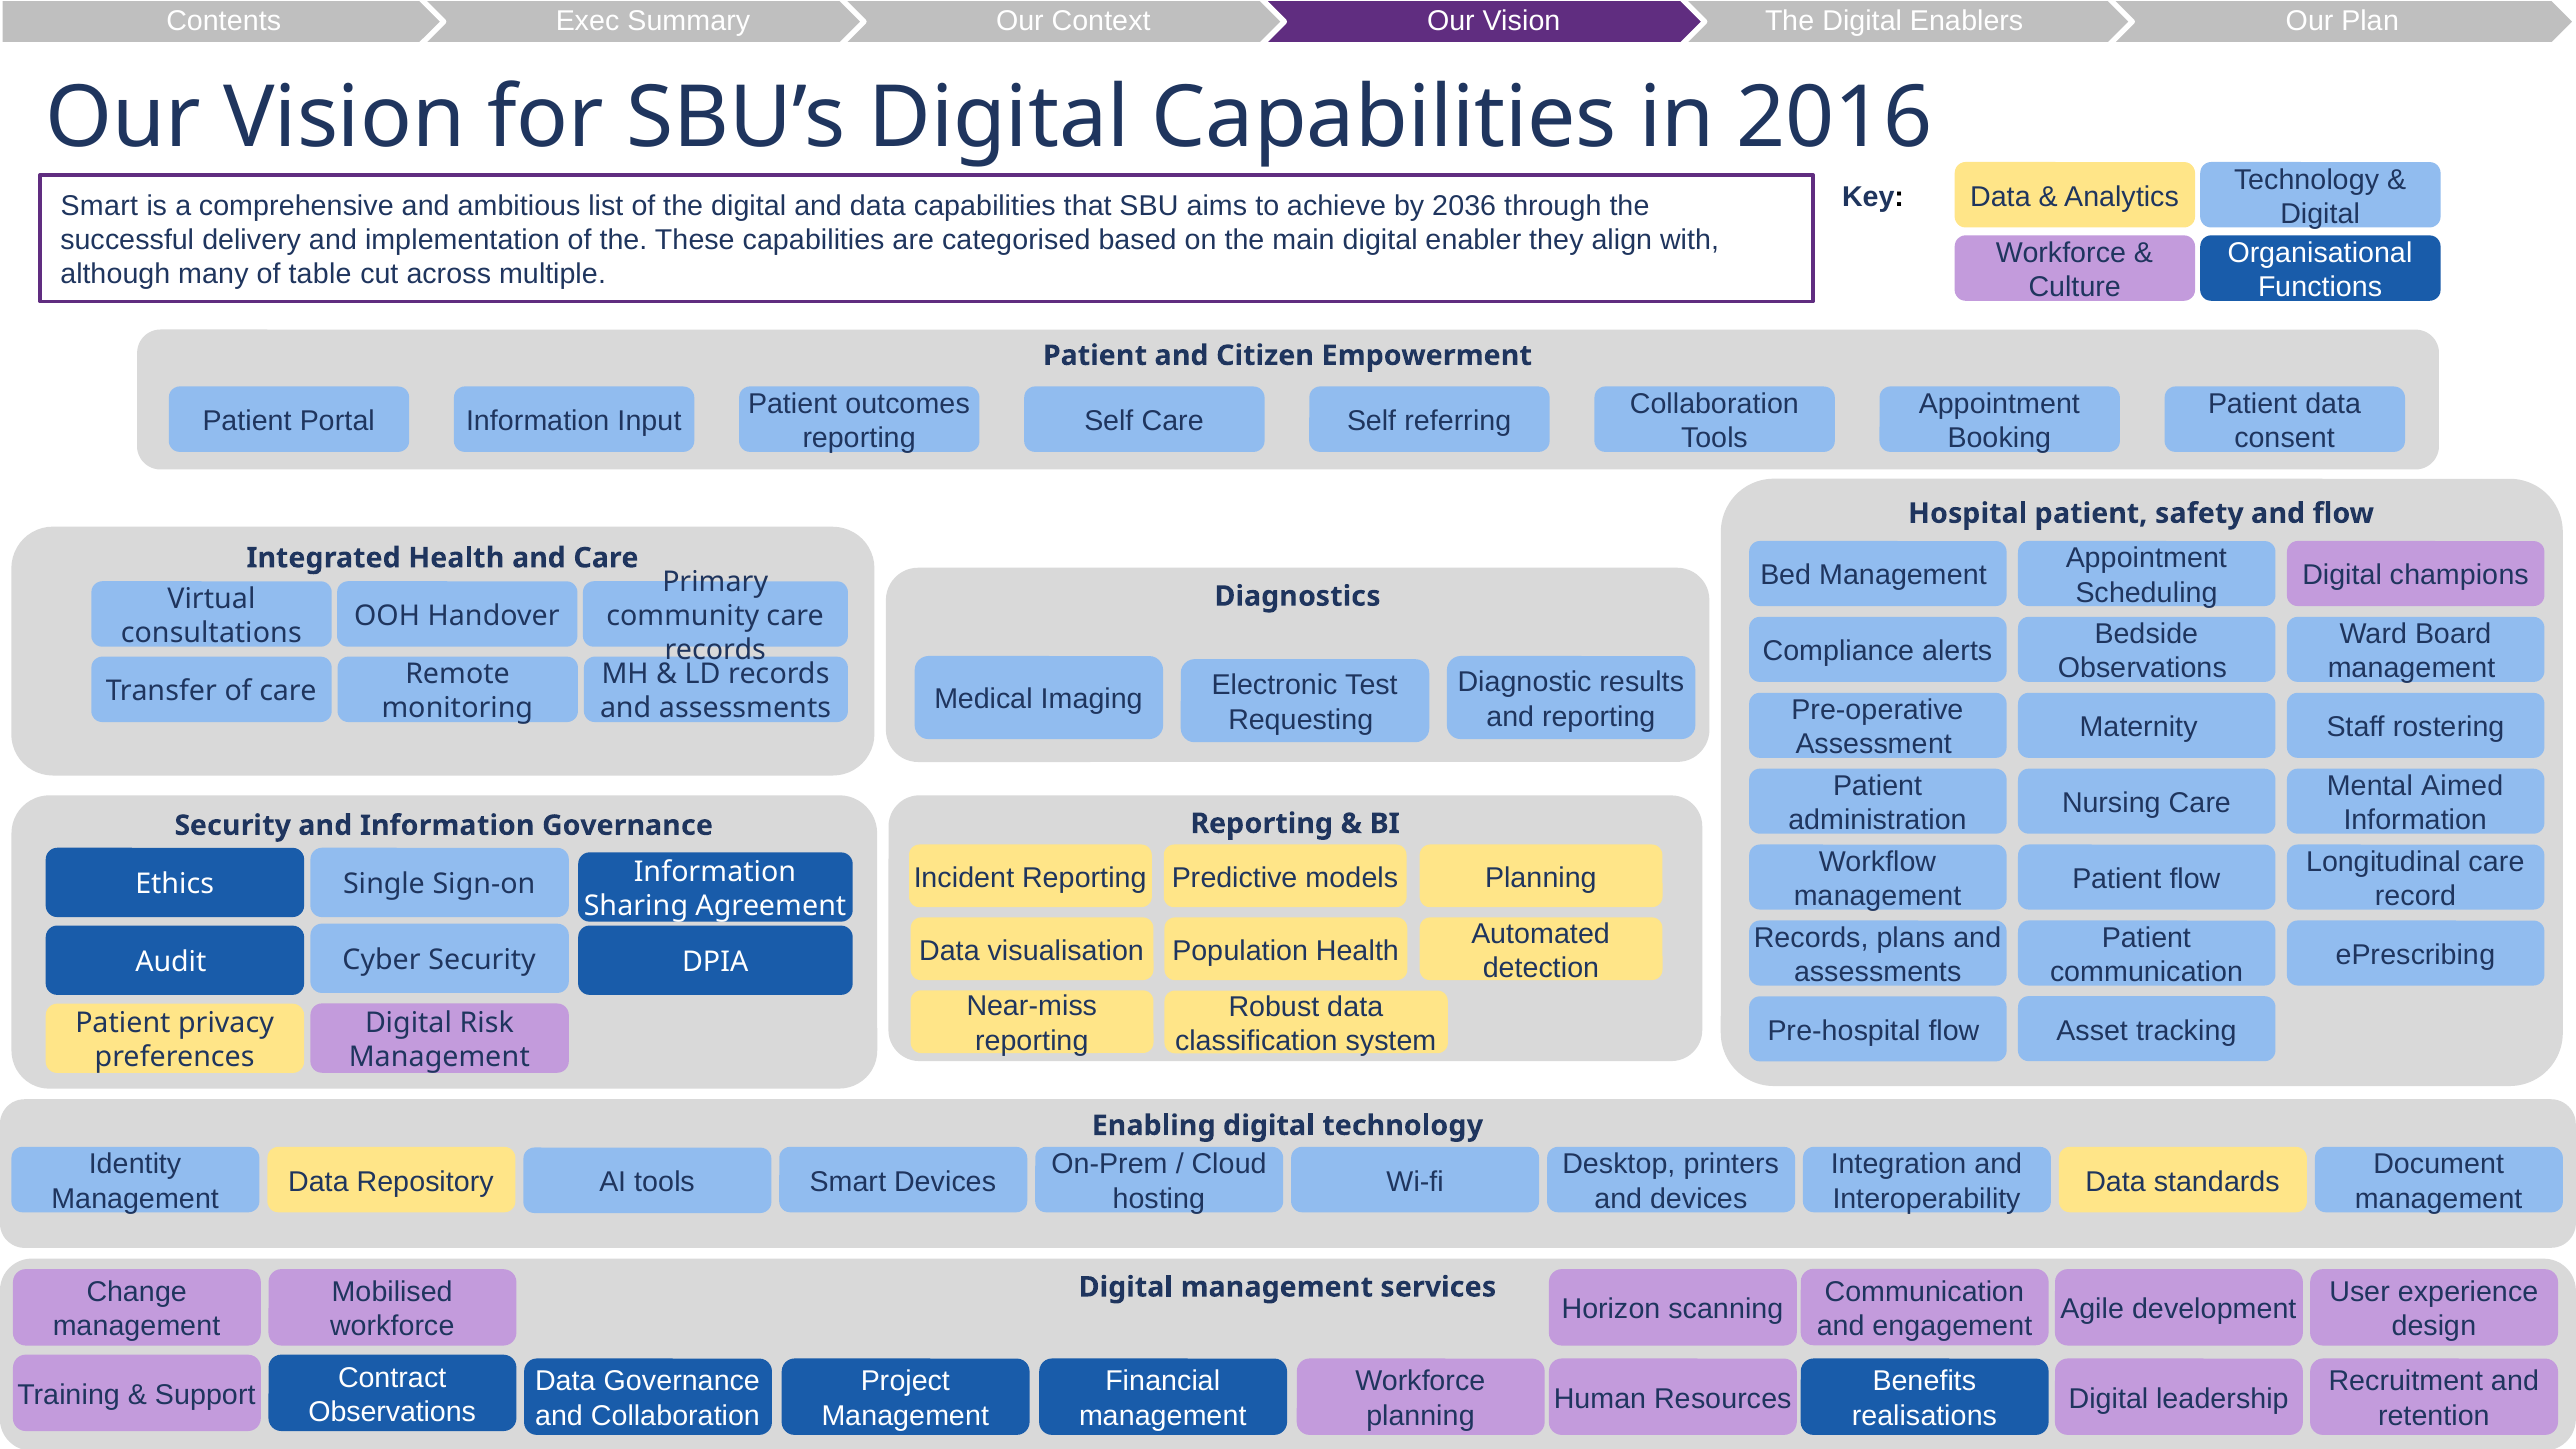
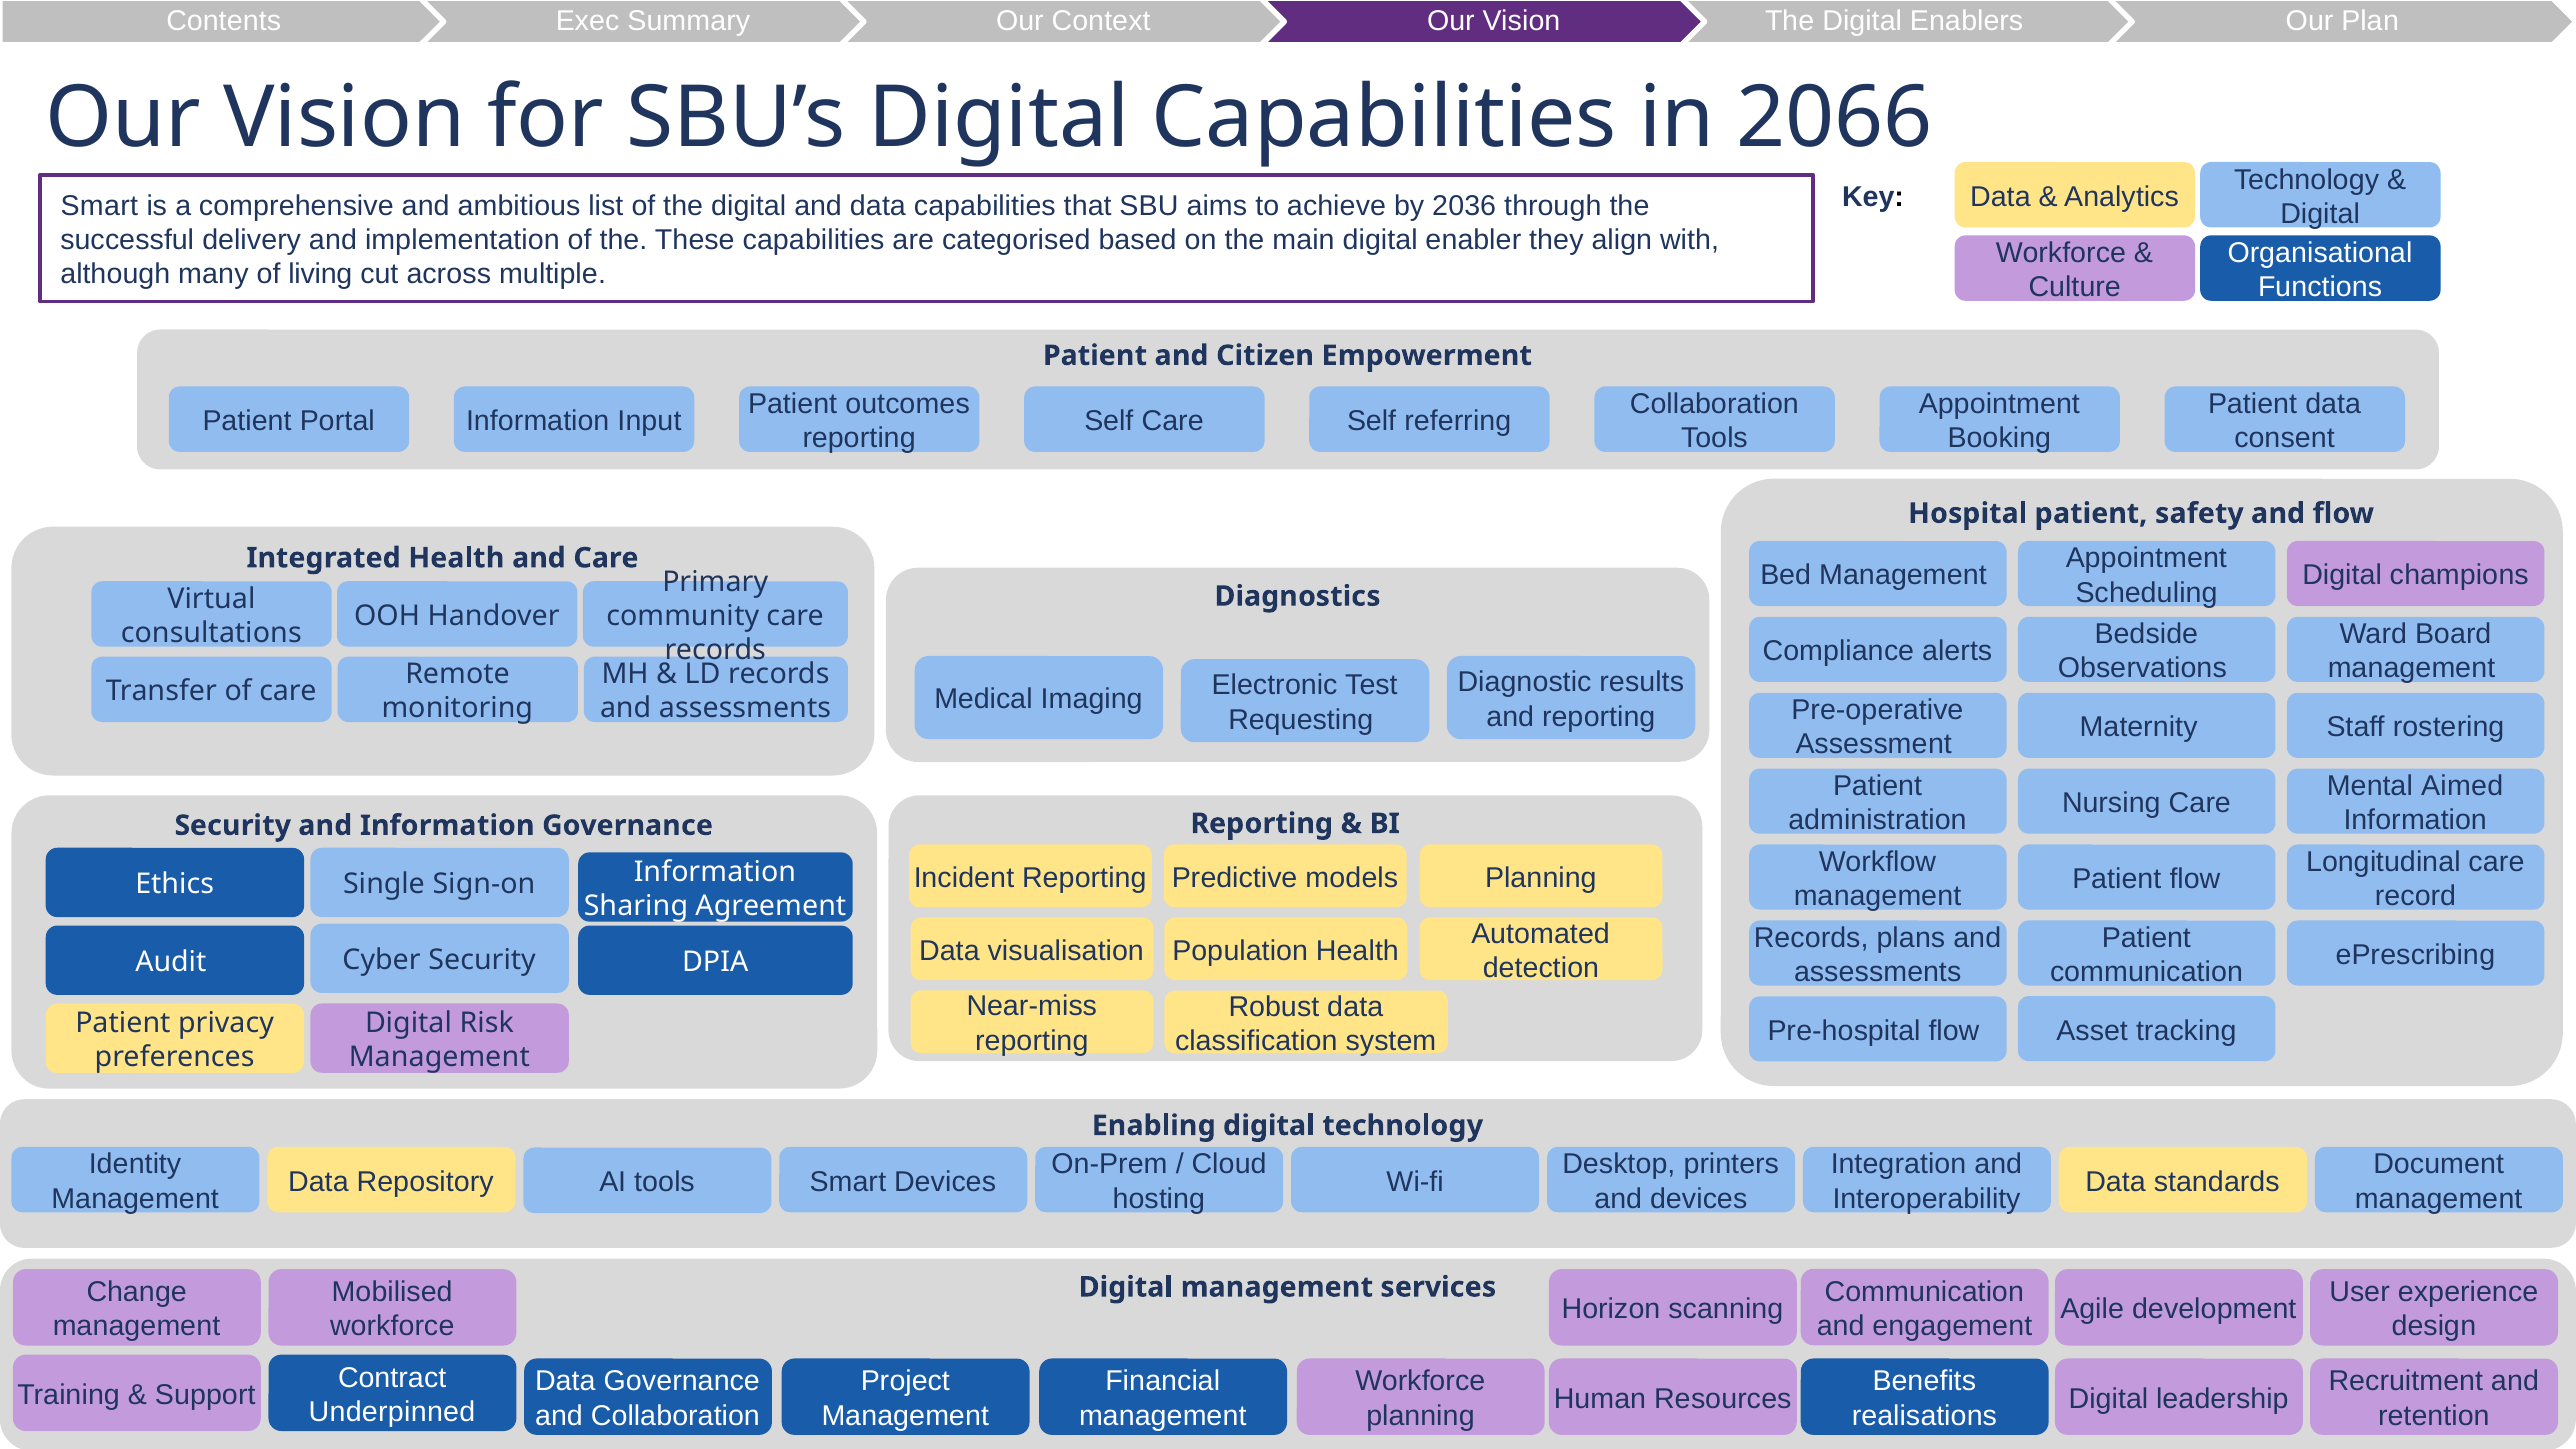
2016: 2016 -> 2066
table: table -> living
Observations at (392, 1412): Observations -> Underpinned
